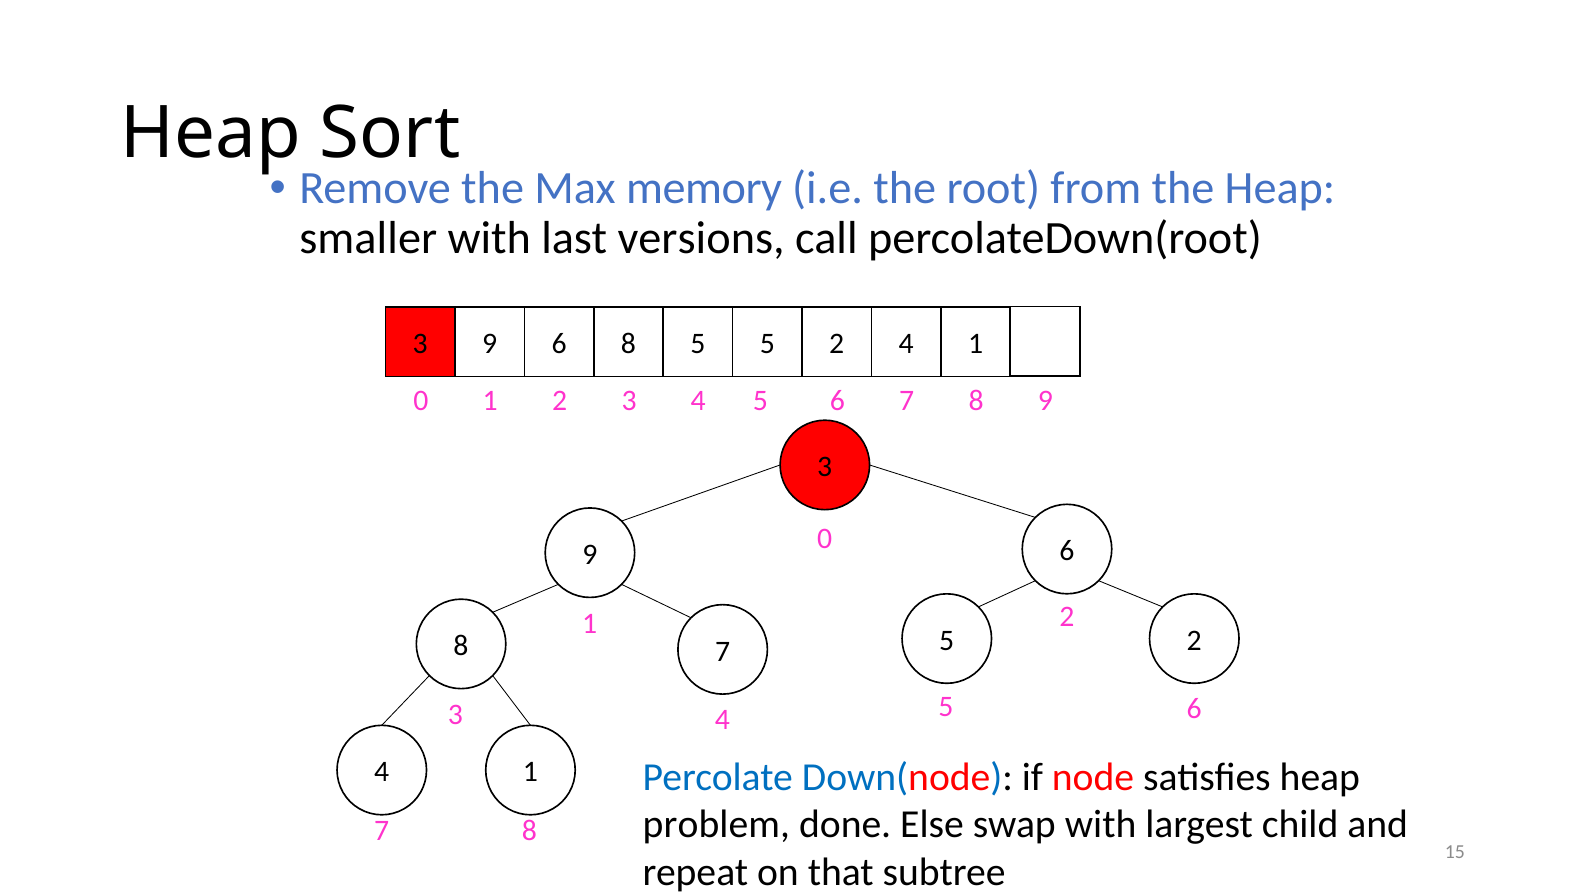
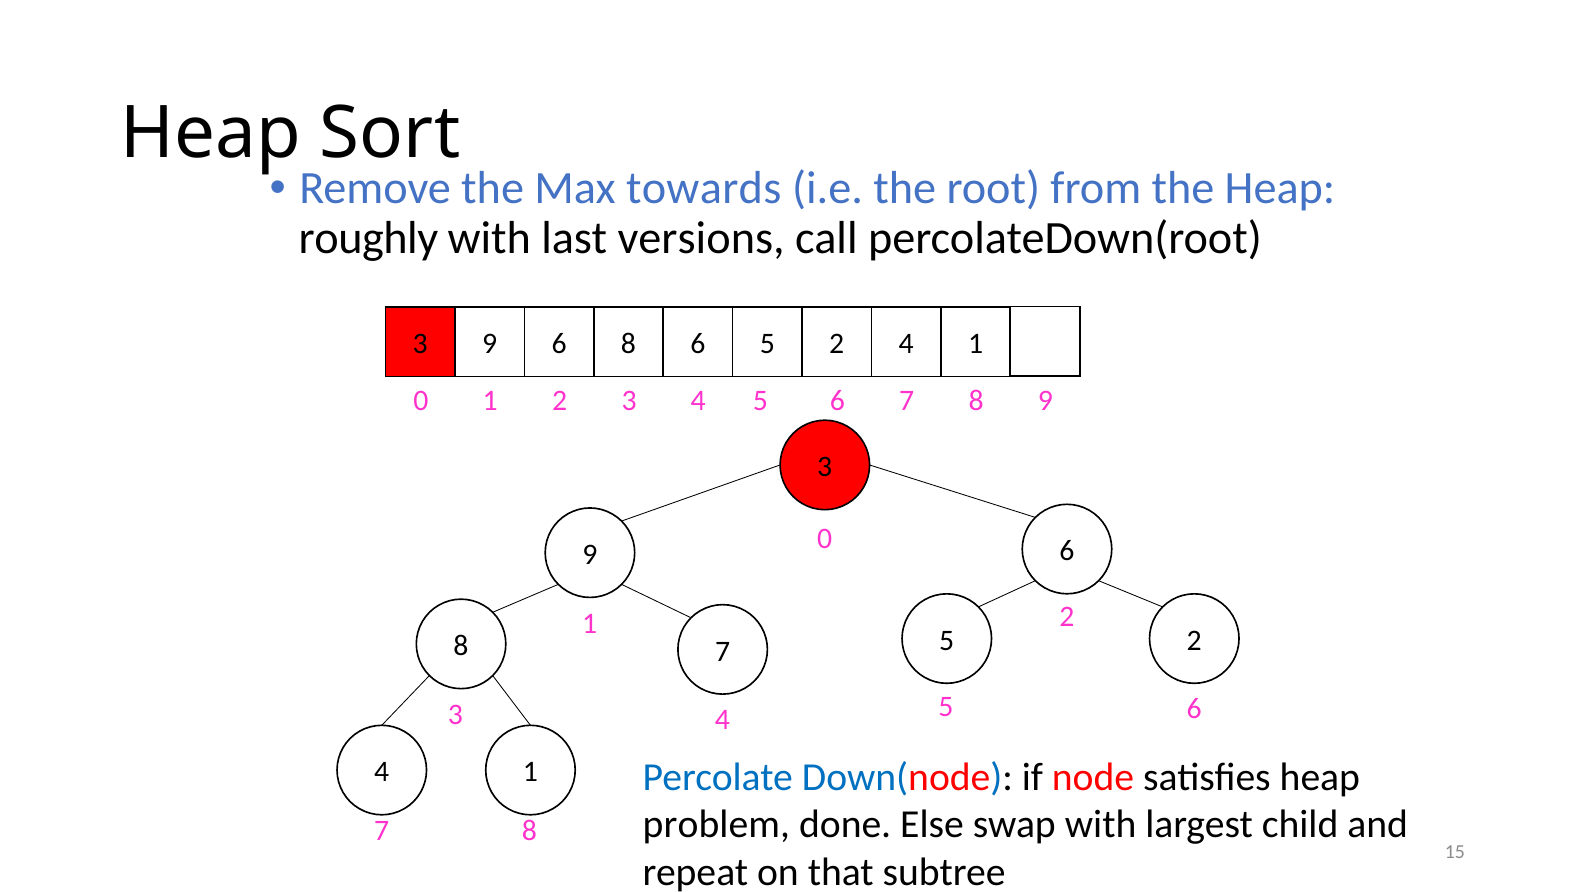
memory: memory -> towards
smaller: smaller -> roughly
8 5: 5 -> 6
